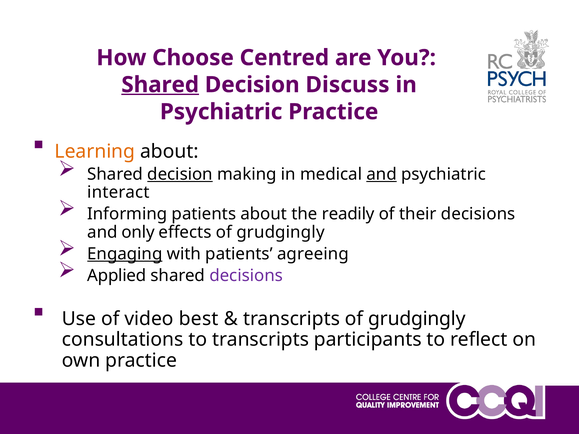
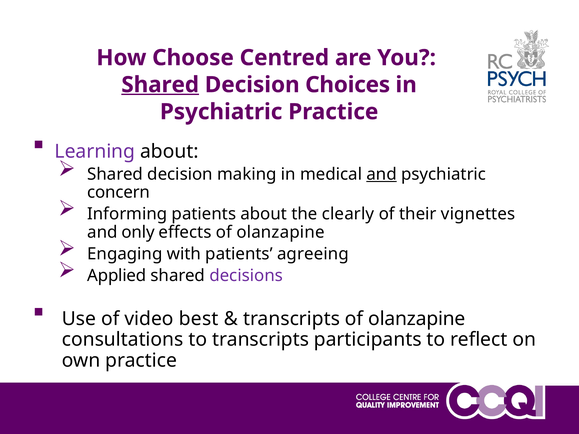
Discuss: Discuss -> Choices
Learning colour: orange -> purple
decision at (180, 174) underline: present -> none
interact: interact -> concern
readily: readily -> clearly
their decisions: decisions -> vignettes
effects of grudgingly: grudgingly -> olanzapine
Engaging underline: present -> none
transcripts of grudgingly: grudgingly -> olanzapine
